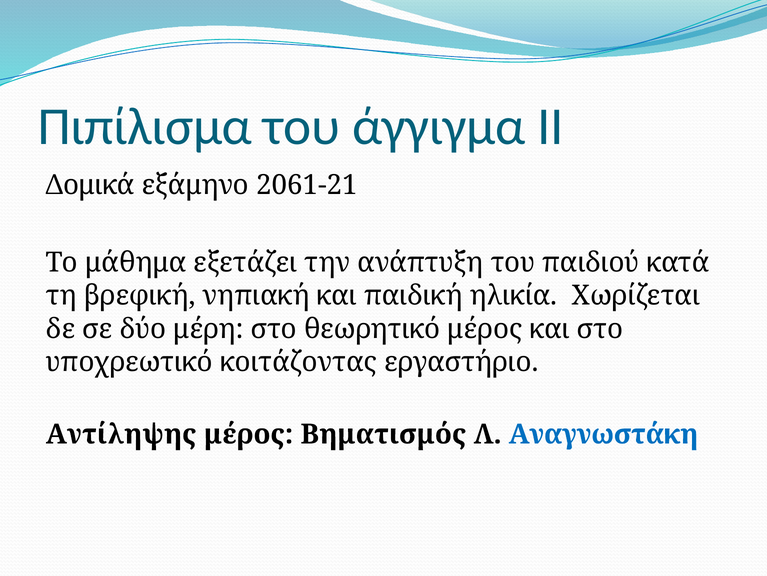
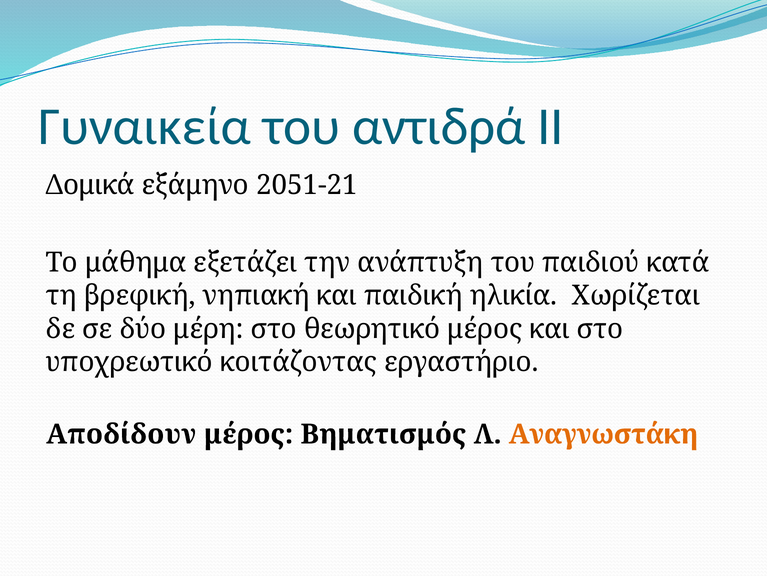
Πιπίλισμα: Πιπίλισμα -> Γυναικεία
άγγιγμα: άγγιγμα -> αντιδρά
2061-21: 2061-21 -> 2051-21
Αντίληψης: Αντίληψης -> Αποδίδουν
Αναγνωστάκη colour: blue -> orange
